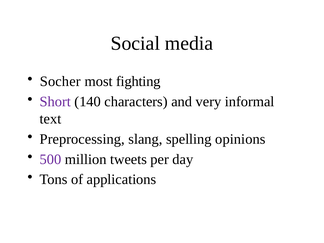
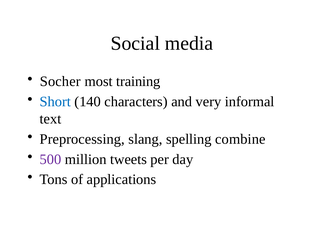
fighting: fighting -> training
Short colour: purple -> blue
opinions: opinions -> combine
